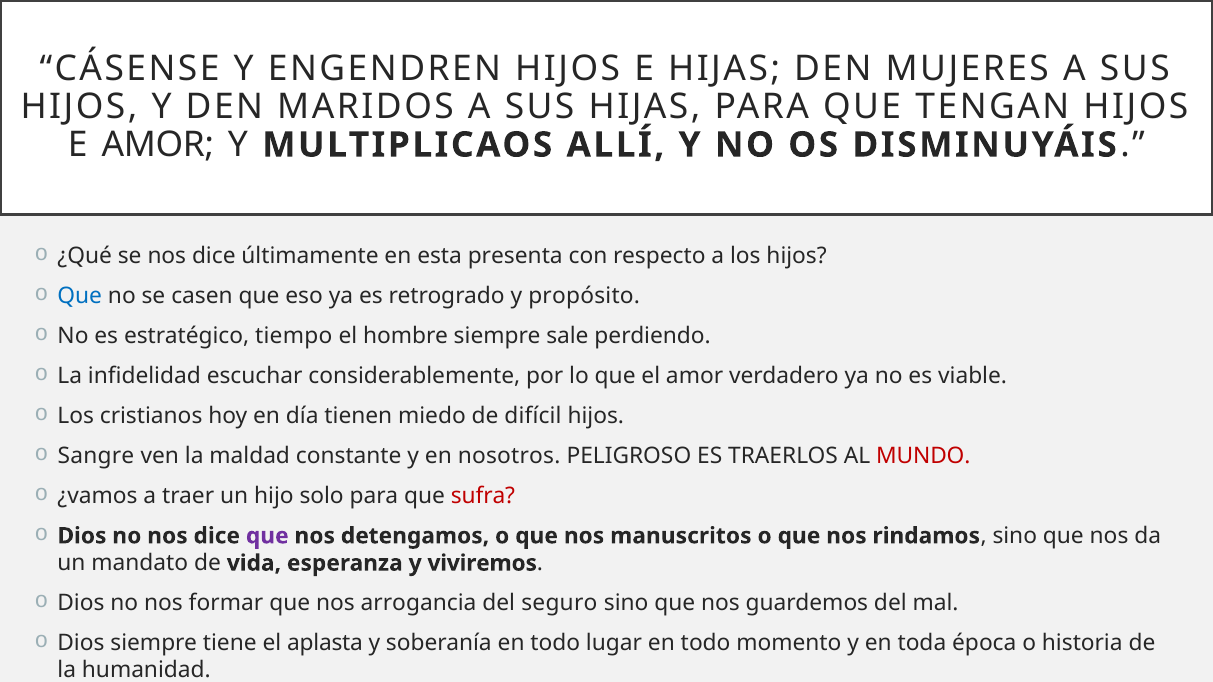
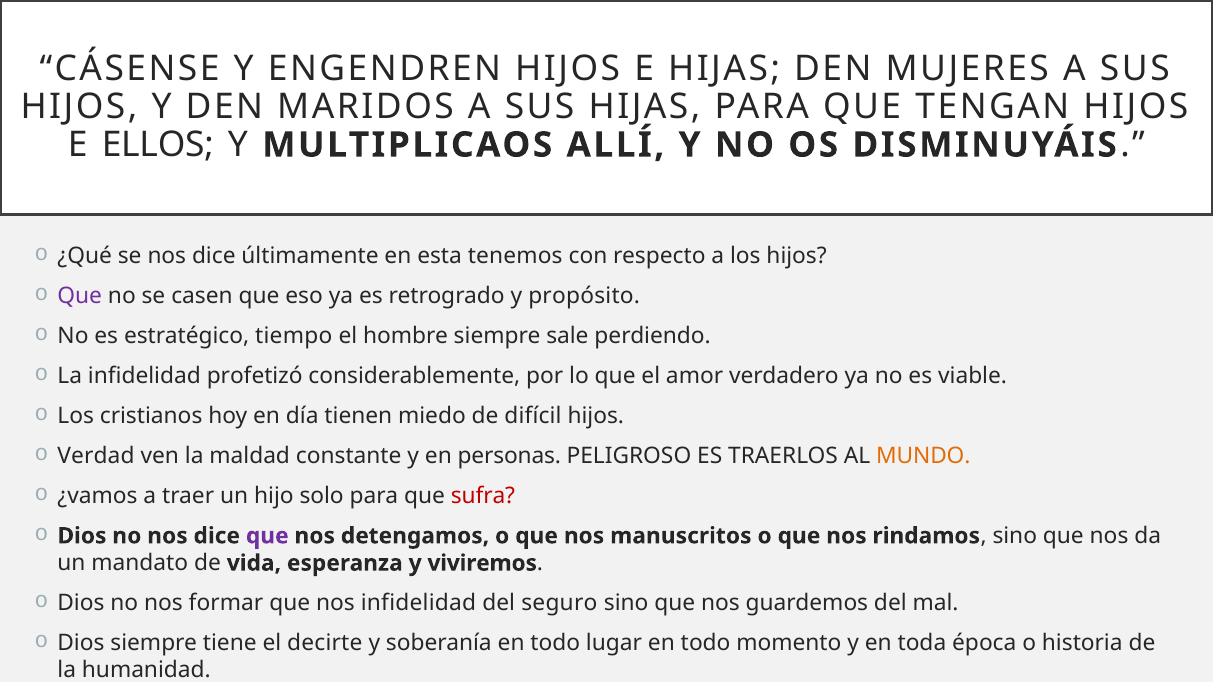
E AMOR: AMOR -> ELLOS
presenta: presenta -> tenemos
Que at (80, 297) colour: blue -> purple
escuchar: escuchar -> profetizó
Sangre: Sangre -> Verdad
nosotros: nosotros -> personas
MUNDO colour: red -> orange
nos arrogancia: arrogancia -> infidelidad
aplasta: aplasta -> decirte
